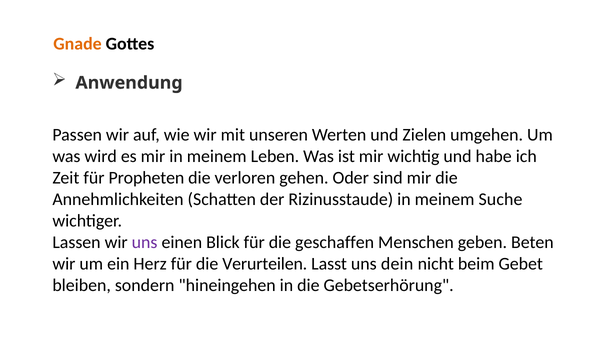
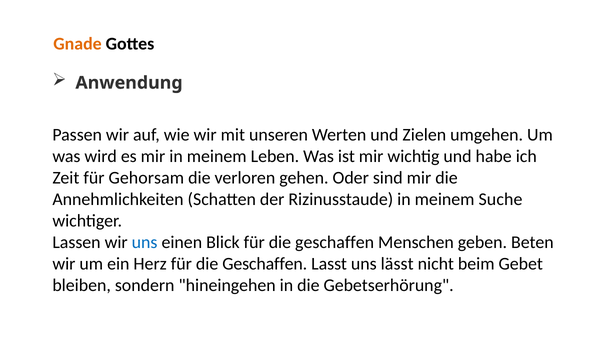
Propheten: Propheten -> Gehorsam
uns at (145, 242) colour: purple -> blue
Herz für die Verurteilen: Verurteilen -> Geschaffen
dein: dein -> lässt
